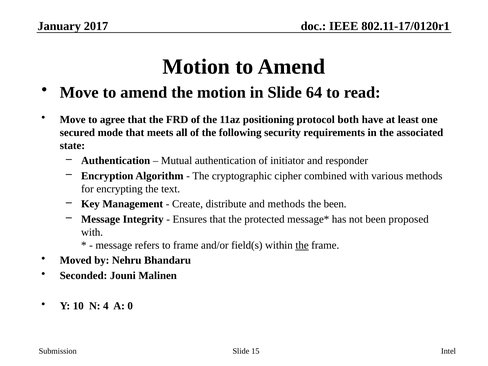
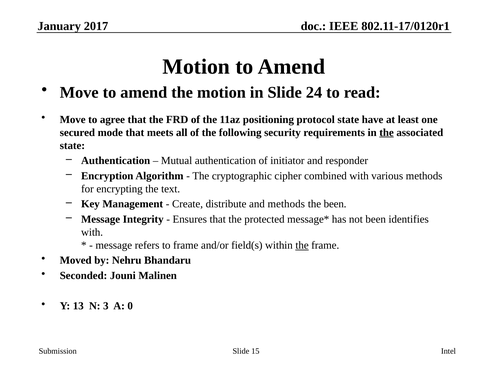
64: 64 -> 24
protocol both: both -> state
the at (387, 132) underline: none -> present
proposed: proposed -> identifies
10: 10 -> 13
4: 4 -> 3
